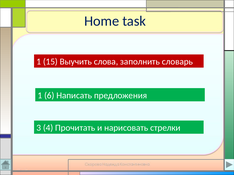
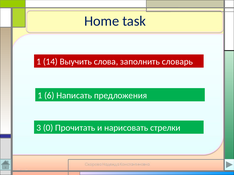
15: 15 -> 14
4: 4 -> 0
